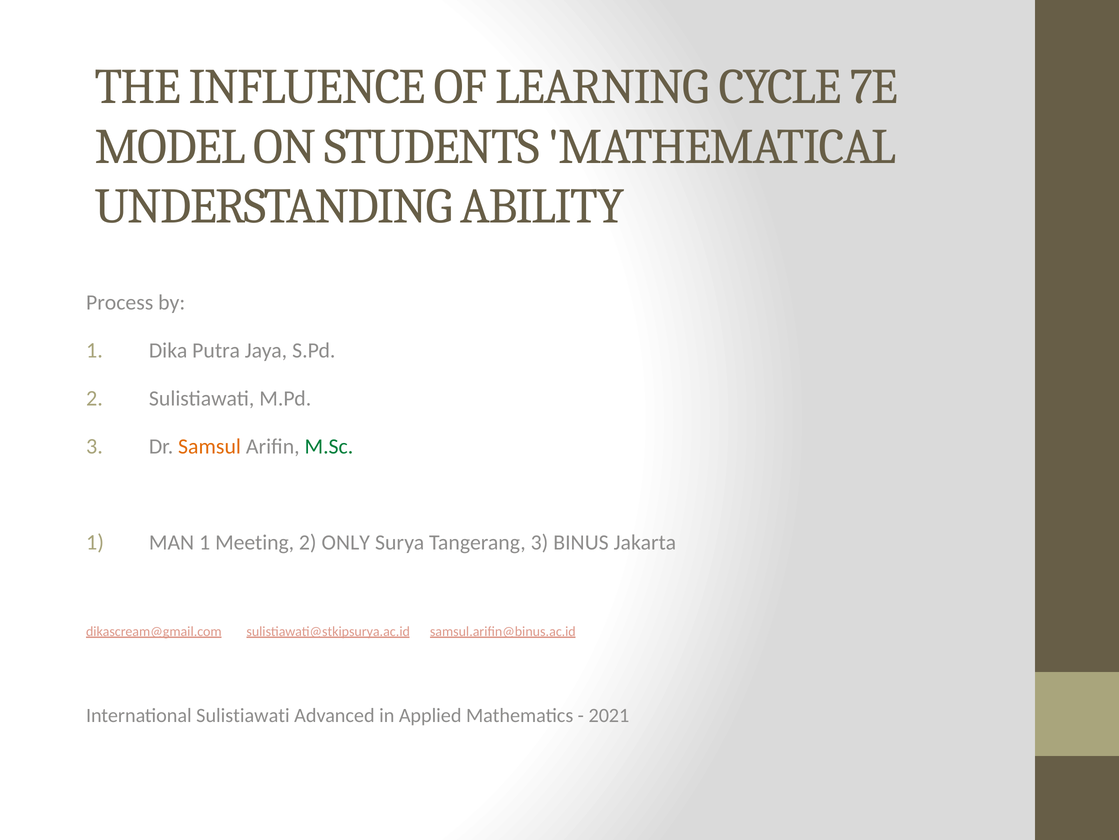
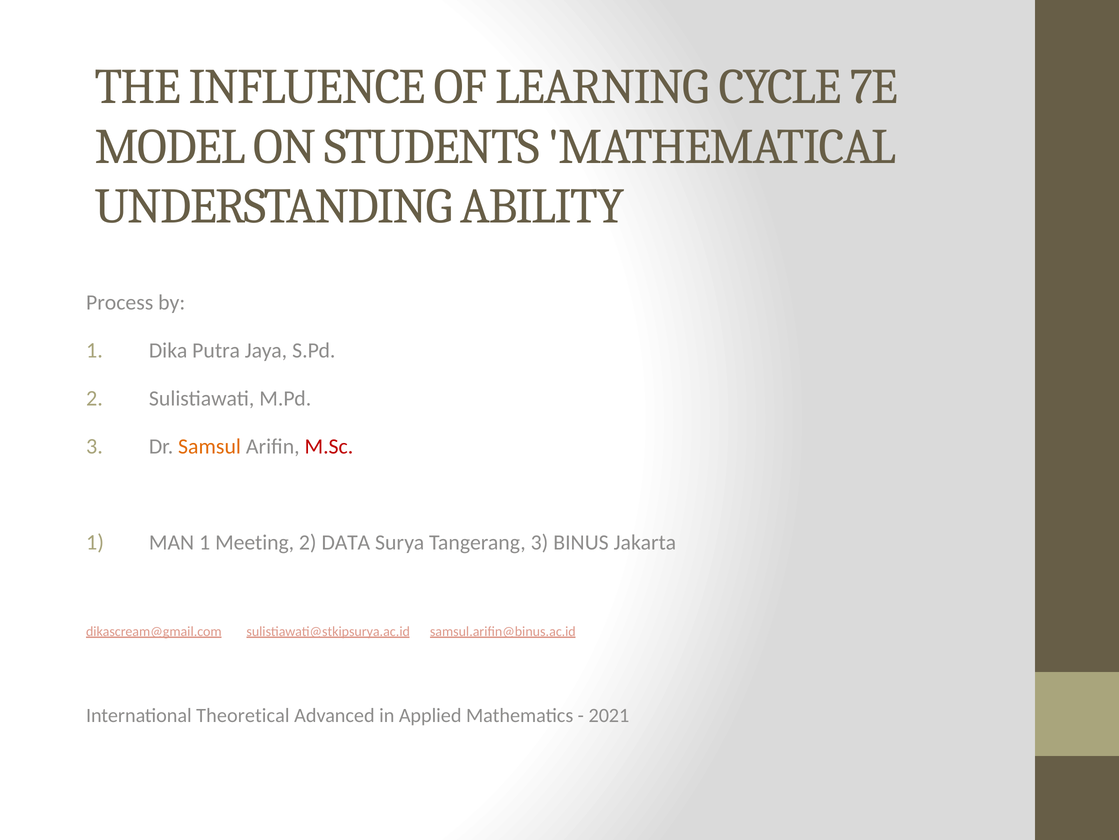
M.Sc colour: green -> red
ONLY: ONLY -> DATA
International Sulistiawati: Sulistiawati -> Theoretical
